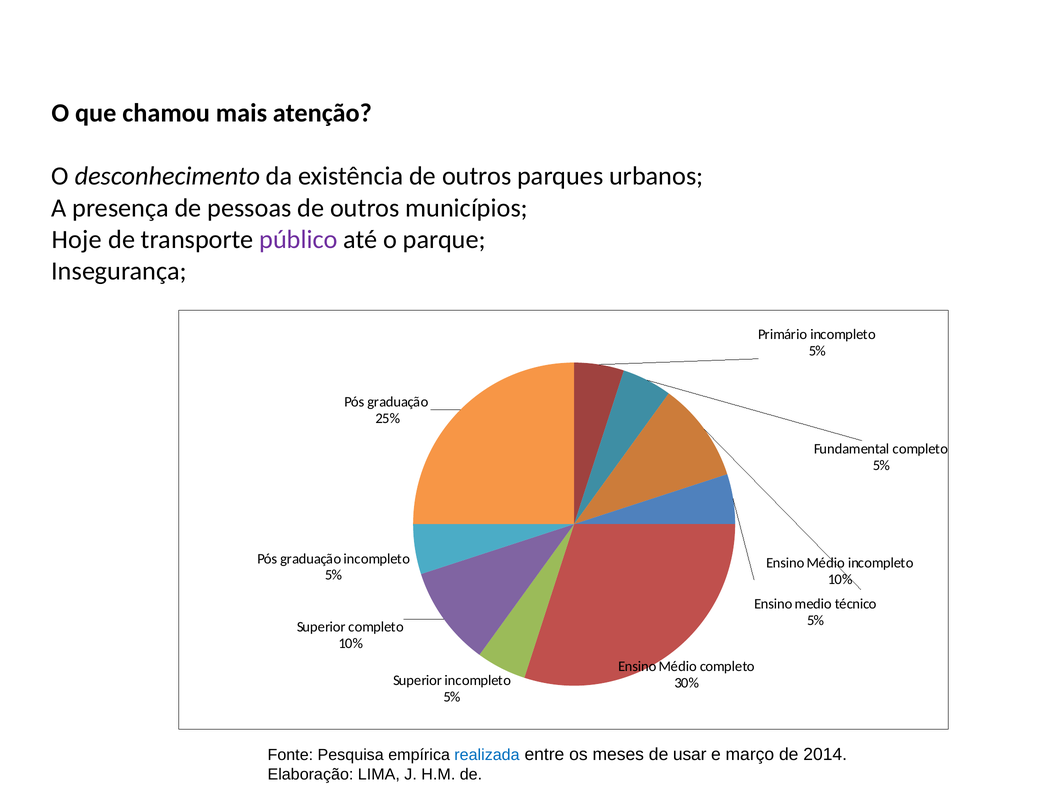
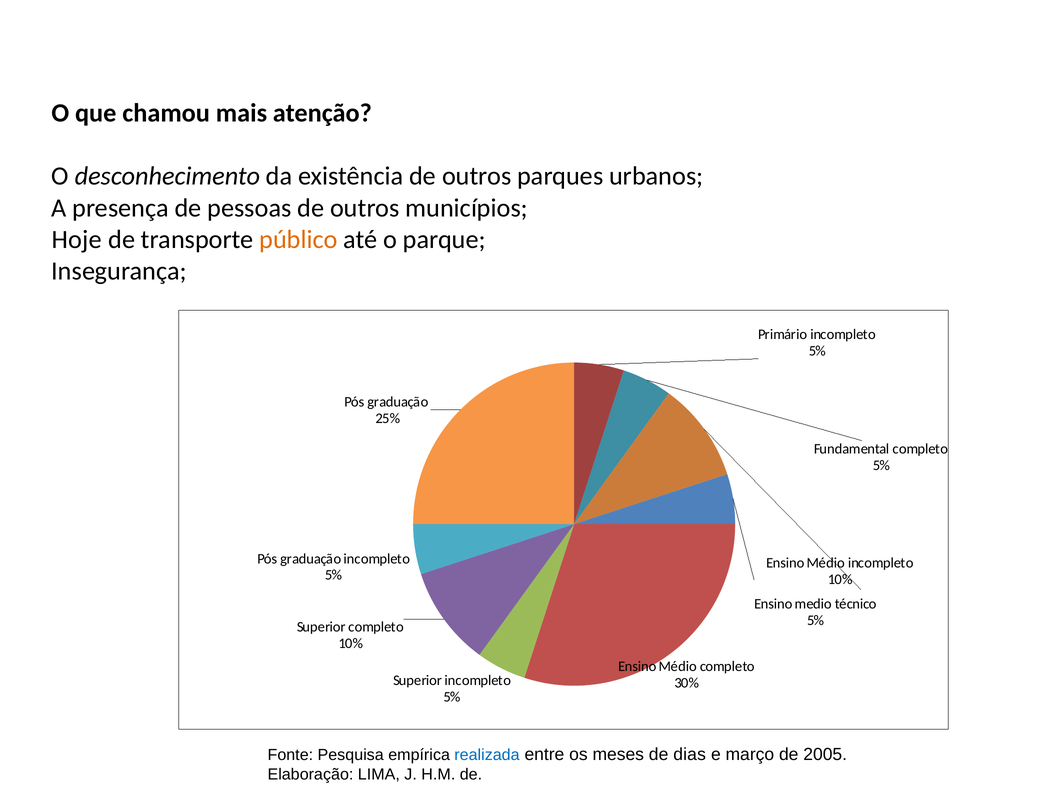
público colour: purple -> orange
usar: usar -> dias
2014: 2014 -> 2005
